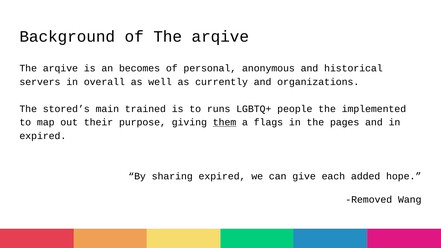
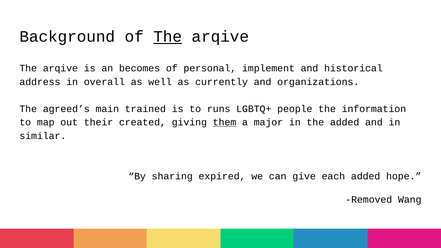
The at (168, 37) underline: none -> present
anonymous: anonymous -> implement
servers: servers -> address
stored’s: stored’s -> agreed’s
implemented: implemented -> information
purpose: purpose -> created
flags: flags -> major
the pages: pages -> added
expired at (43, 136): expired -> similar
